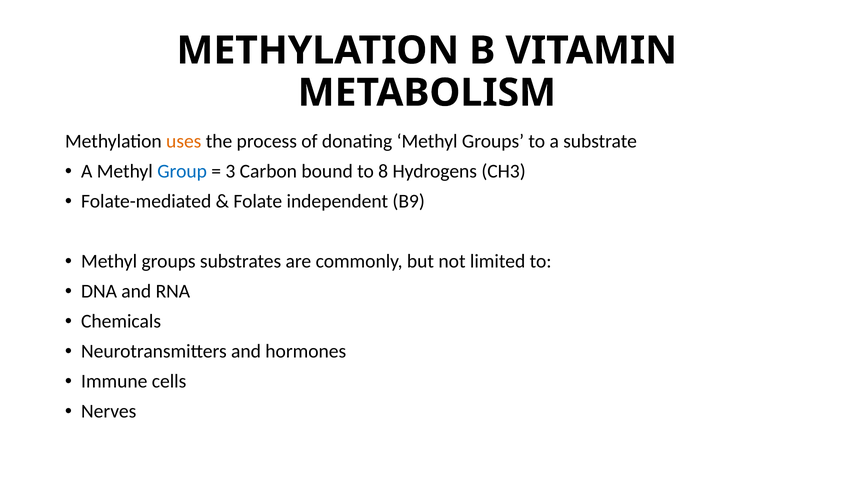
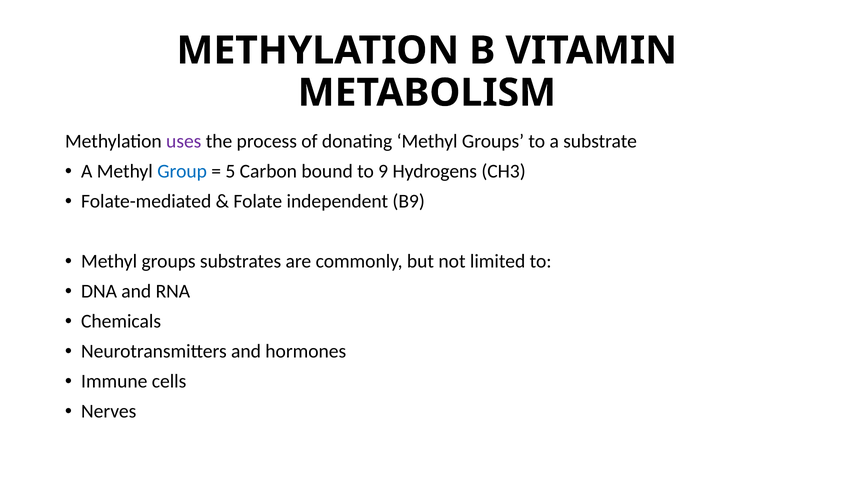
uses colour: orange -> purple
3: 3 -> 5
8: 8 -> 9
